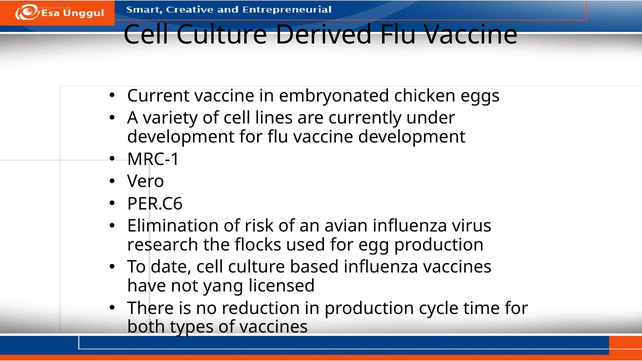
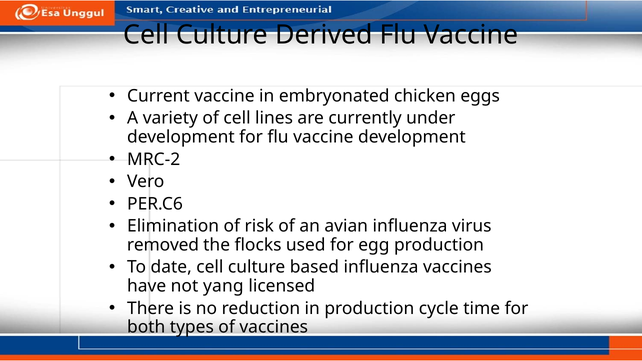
MRC-1: MRC-1 -> MRC-2
research: research -> removed
